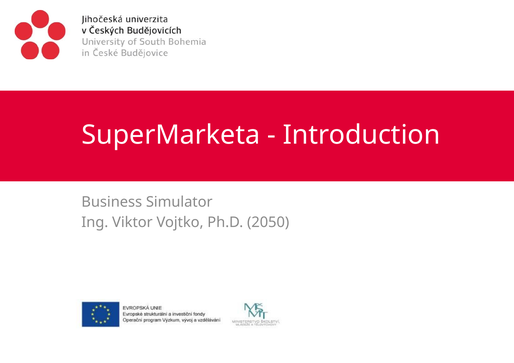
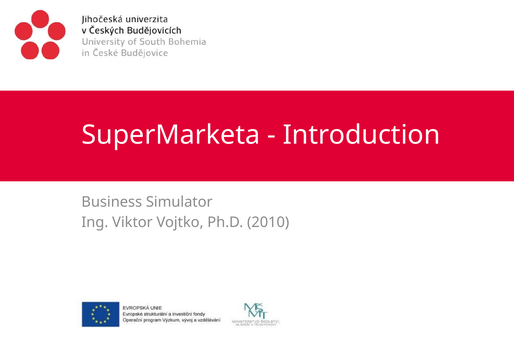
2050: 2050 -> 2010
